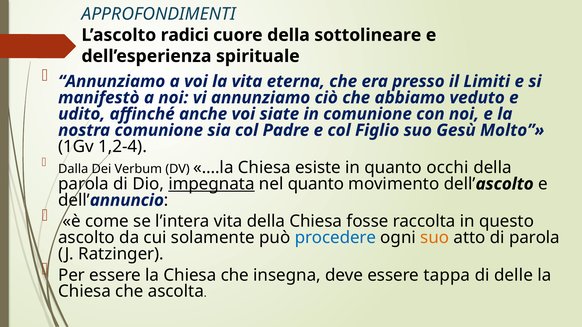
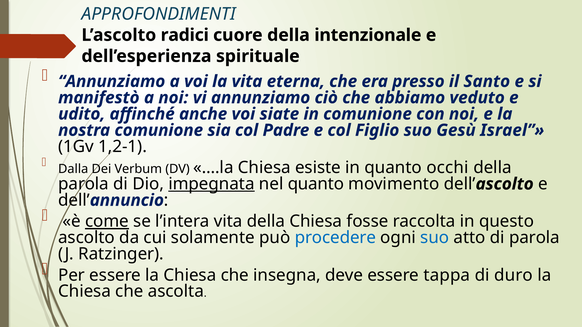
sottolineare: sottolineare -> intenzionale
Limiti: Limiti -> Santo
Molto: Molto -> Israel
1,2-4: 1,2-4 -> 1,2-1
come underline: none -> present
suo at (435, 238) colour: orange -> blue
delle: delle -> duro
